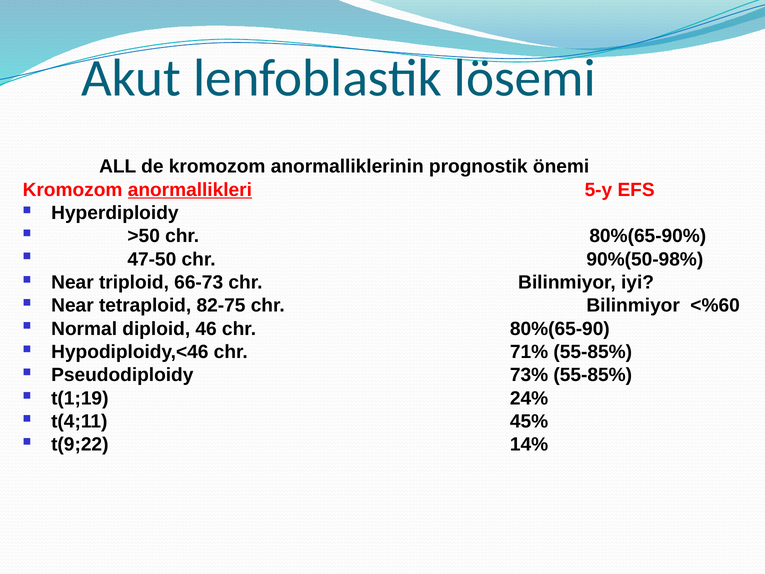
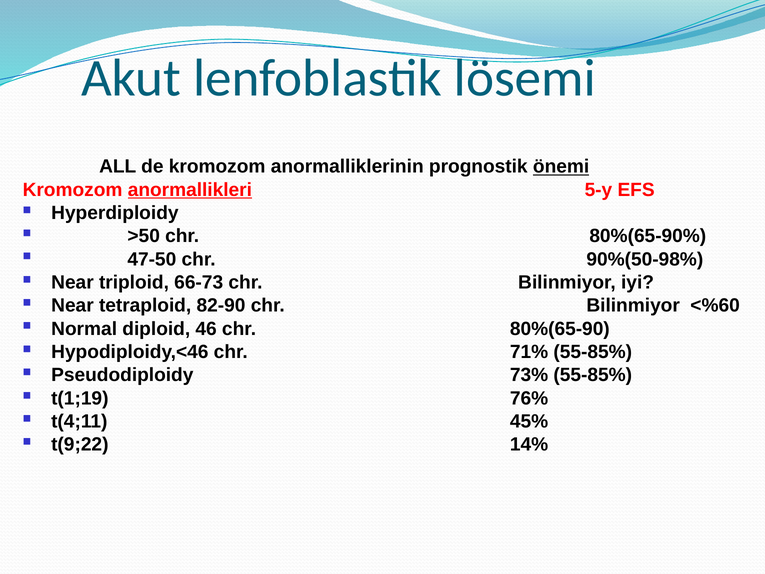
önemi underline: none -> present
82-75: 82-75 -> 82-90
24%: 24% -> 76%
